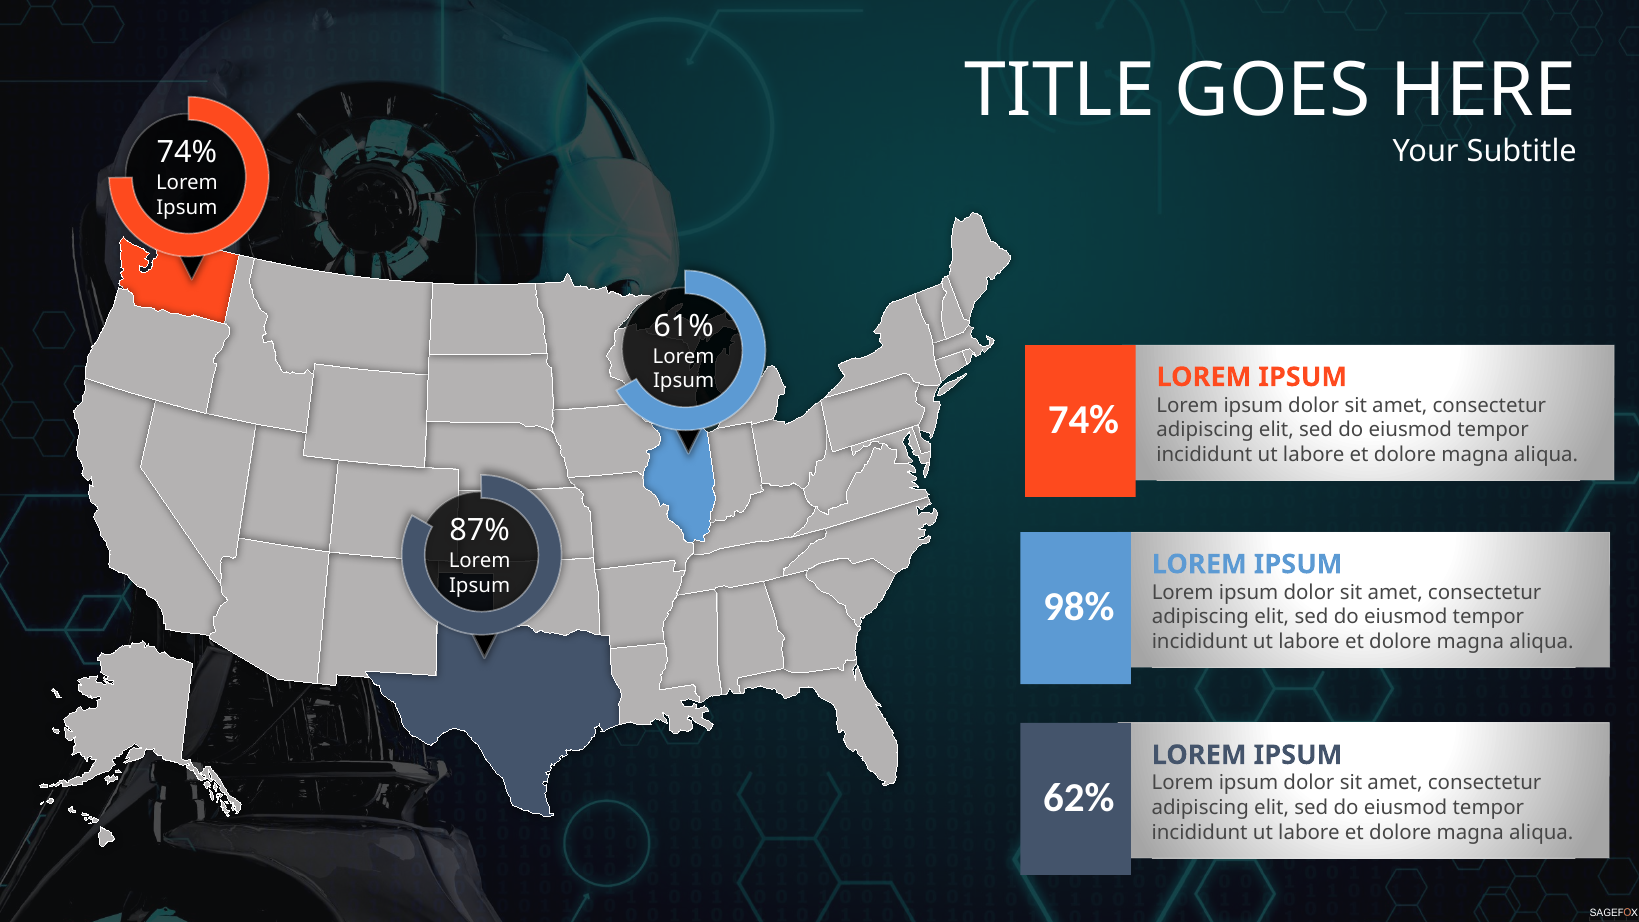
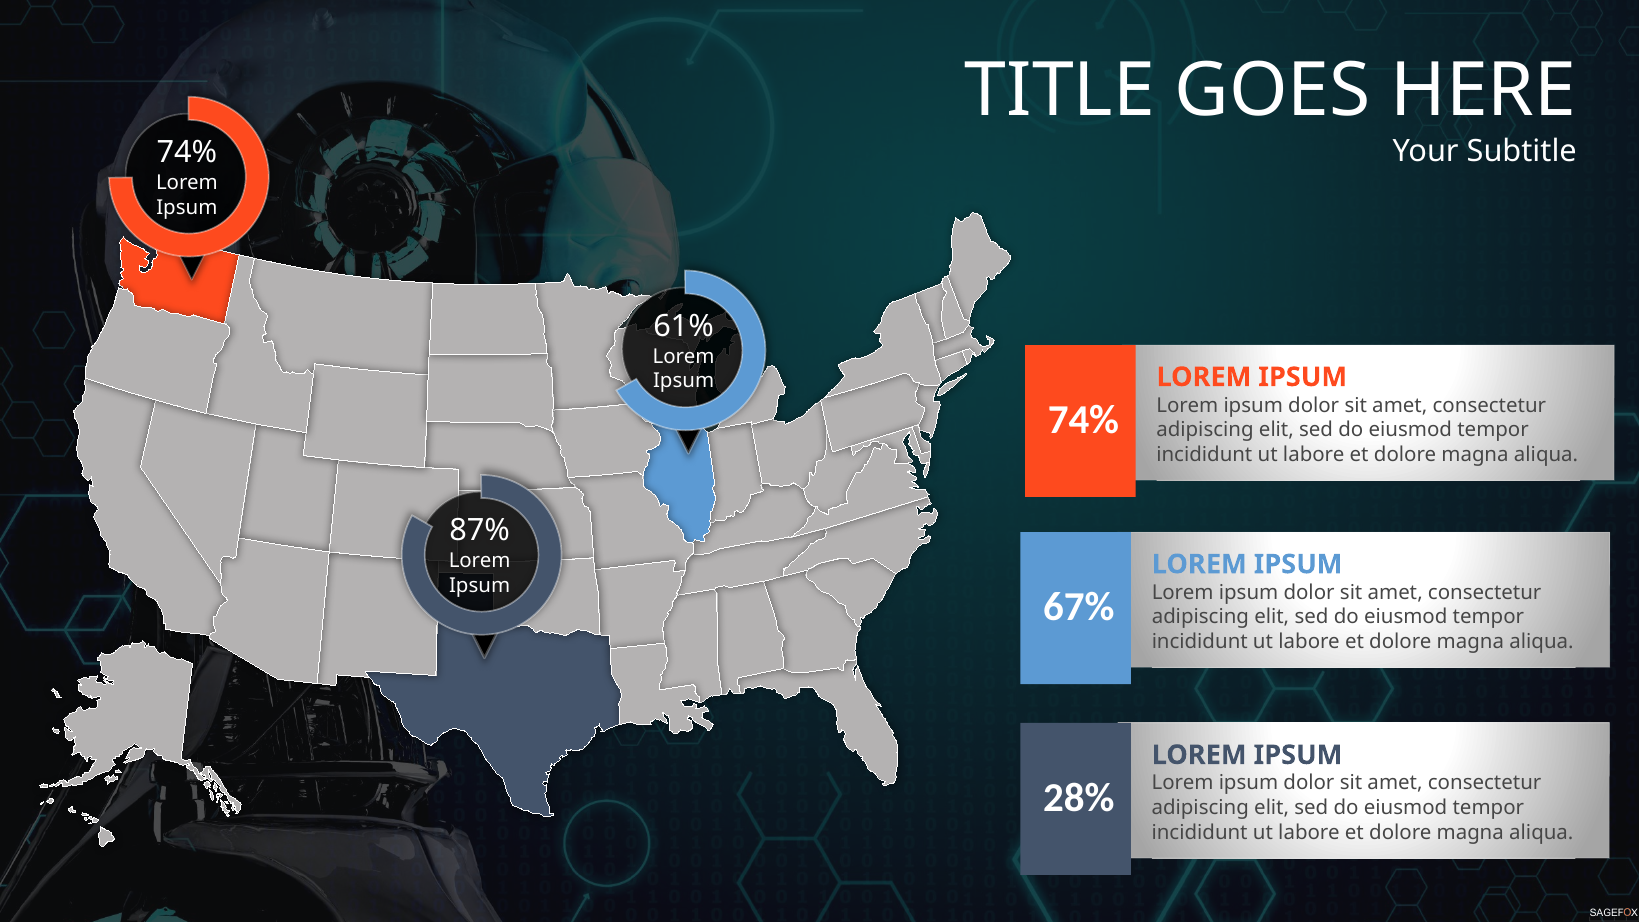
98%: 98% -> 67%
62%: 62% -> 28%
